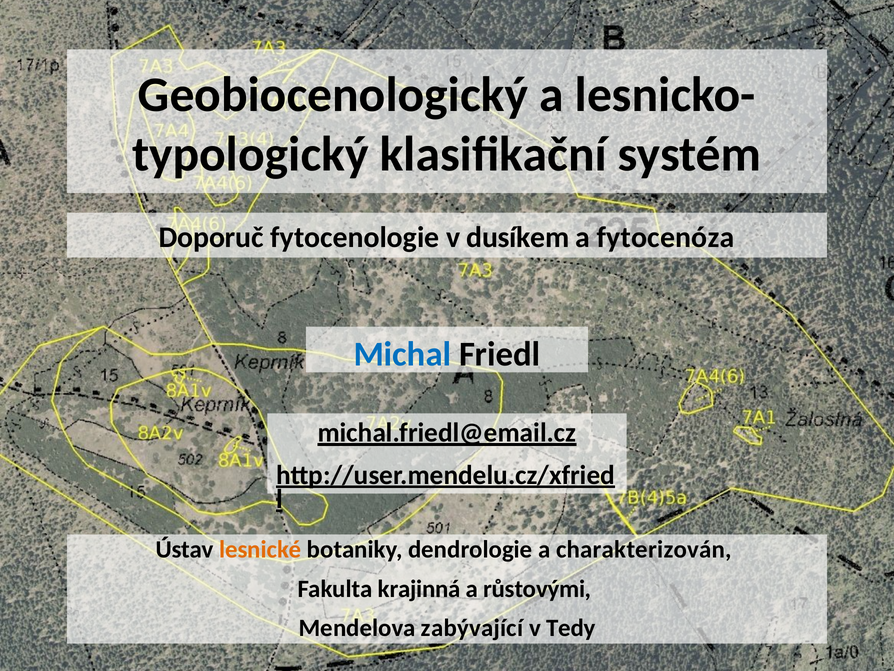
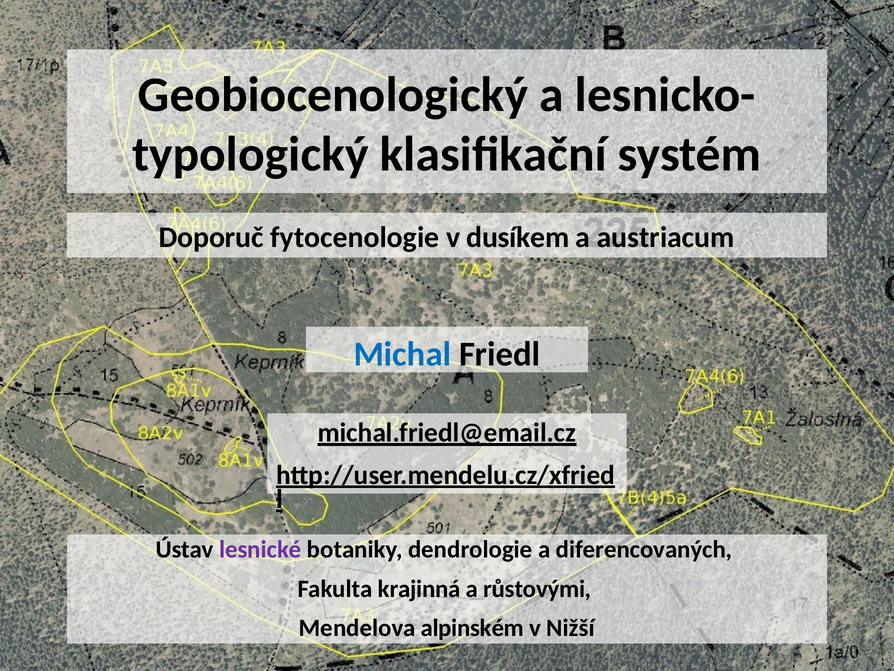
fytocenóza: fytocenóza -> austriacum
lesnické colour: orange -> purple
charakterizován: charakterizován -> diferencovaných
zabývající: zabývající -> alpinském
Tedy: Tedy -> Nižší
